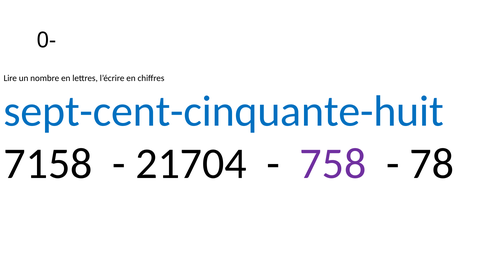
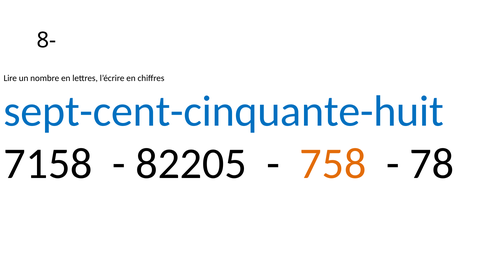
0-: 0- -> 8-
21704: 21704 -> 82205
758 colour: purple -> orange
